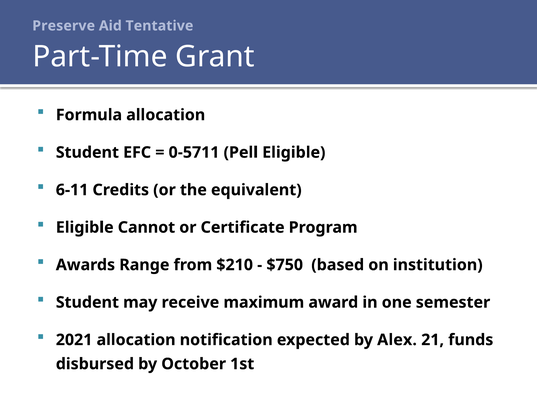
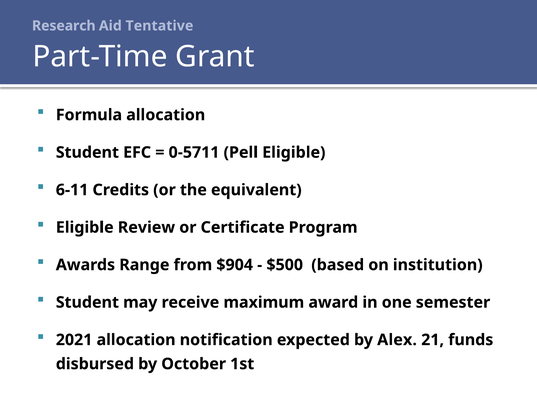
Preserve: Preserve -> Research
Cannot: Cannot -> Review
$210: $210 -> $904
$750: $750 -> $500
